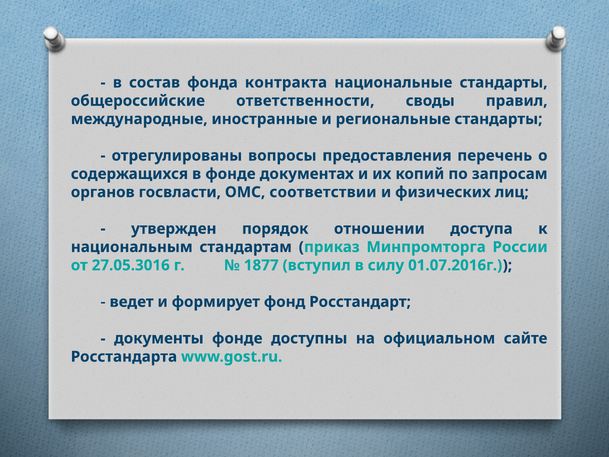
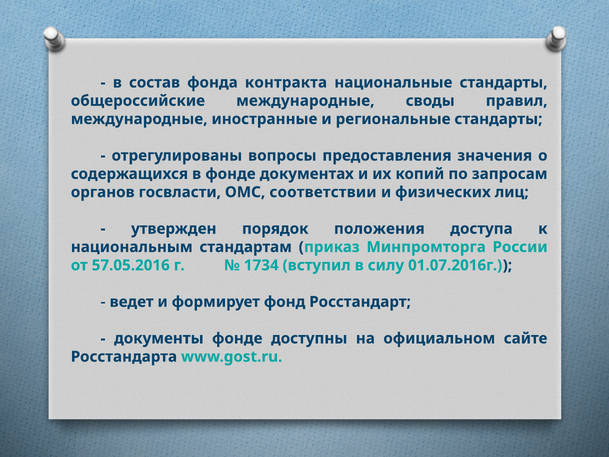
общероссийские ответственности: ответственности -> международные
перечень: перечень -> значения
отношении: отношении -> положения
27.05.3016: 27.05.3016 -> 57.05.2016
1877: 1877 -> 1734
